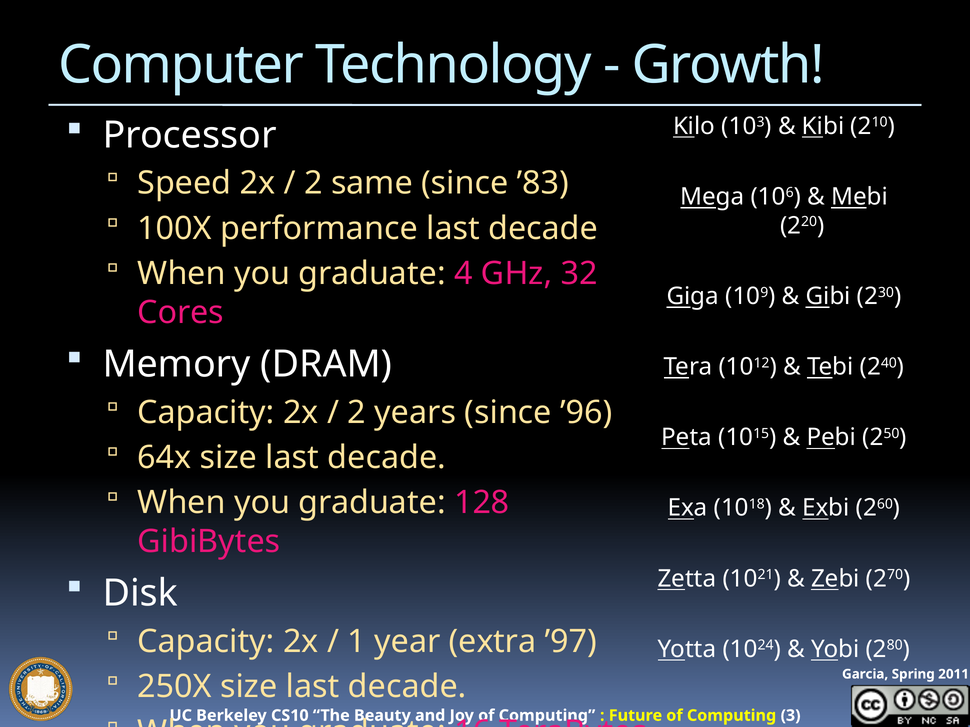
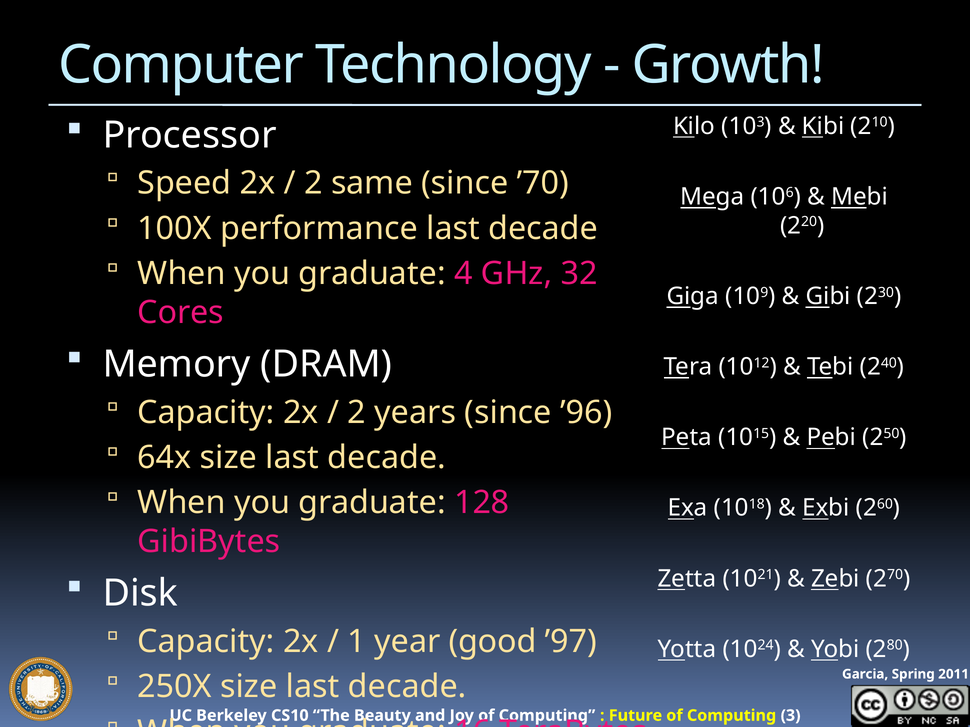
’83: ’83 -> ’70
extra: extra -> good
